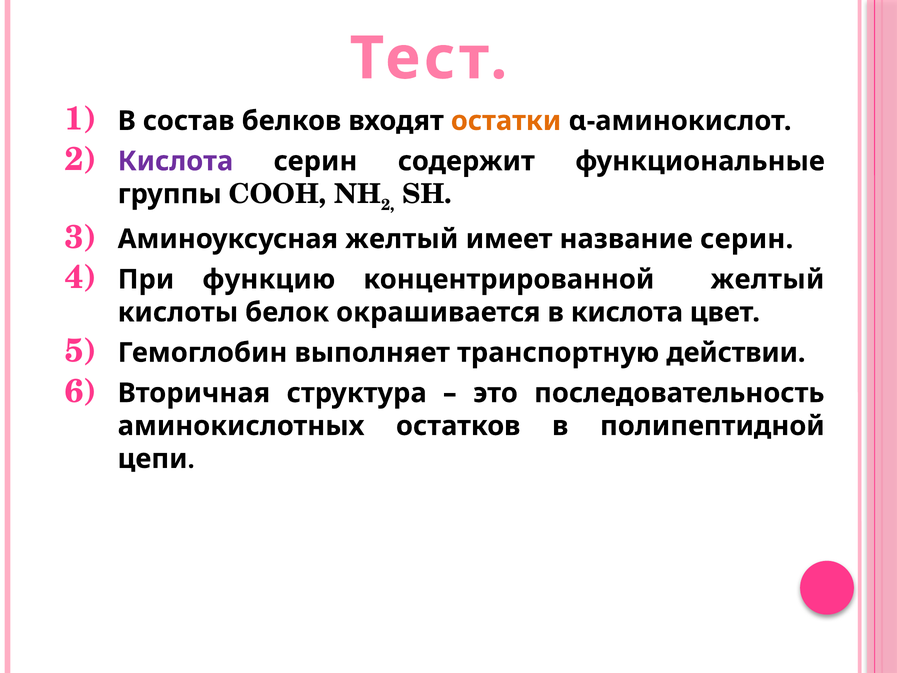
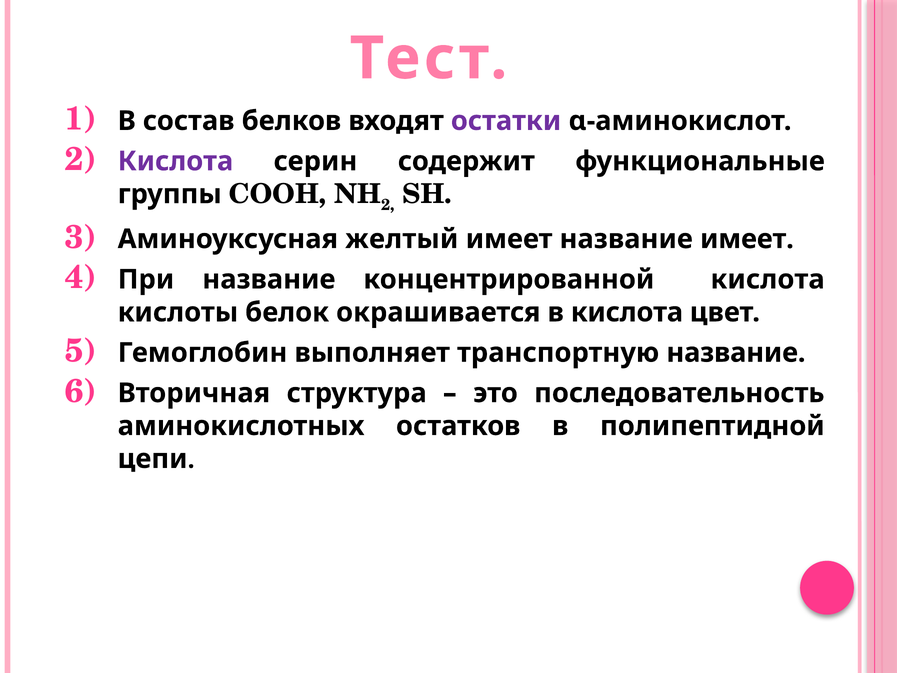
остатки colour: orange -> purple
название серин: серин -> имеет
При функцию: функцию -> название
концентрированной желтый: желтый -> кислота
транспортную действии: действии -> название
